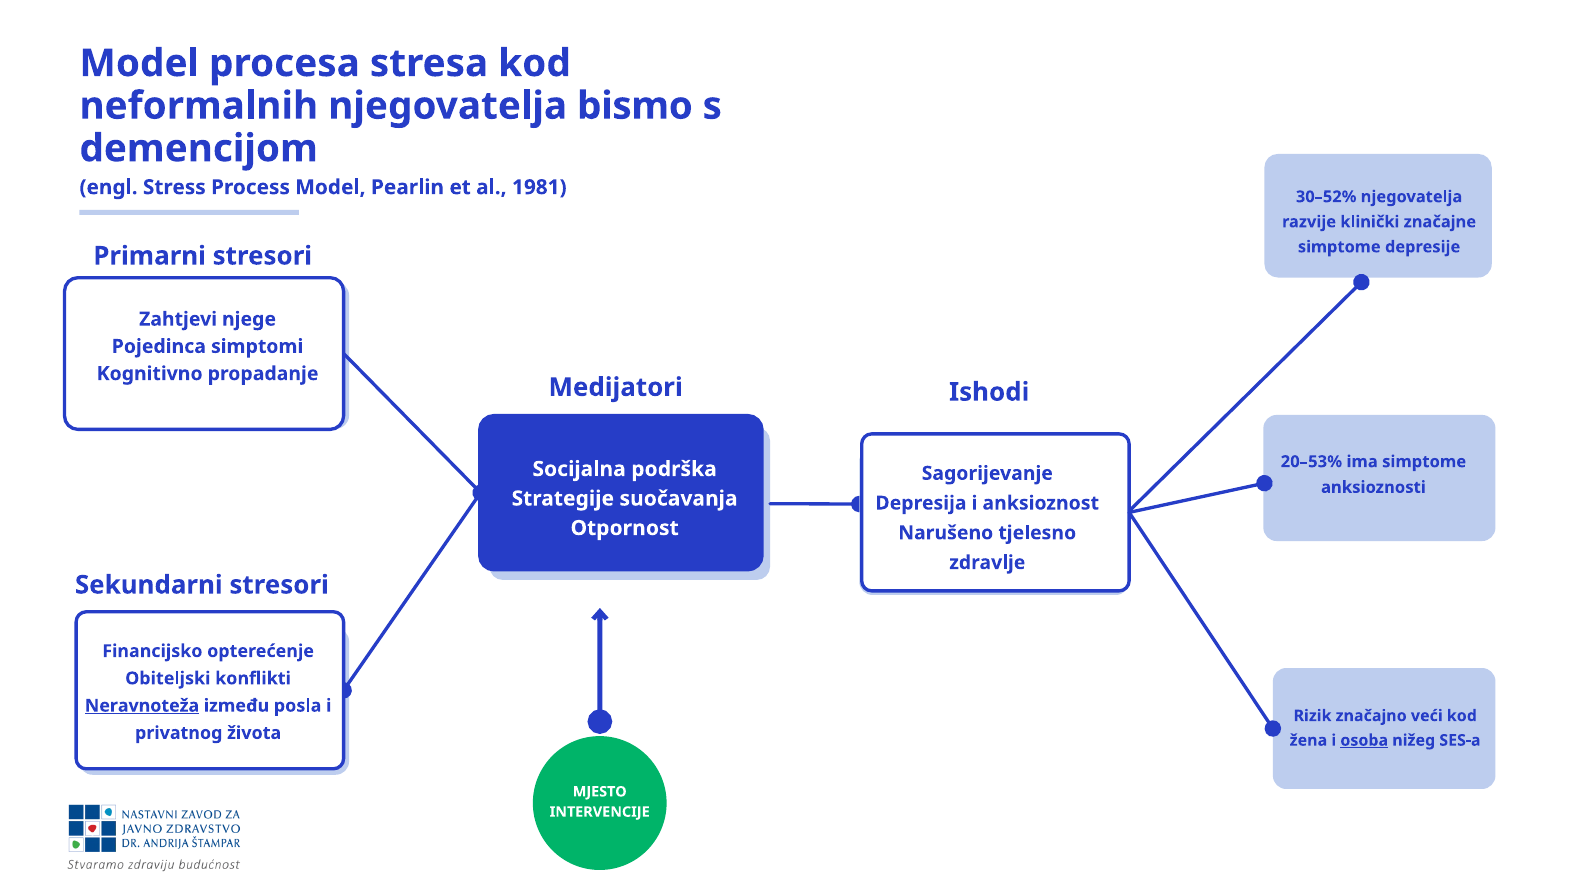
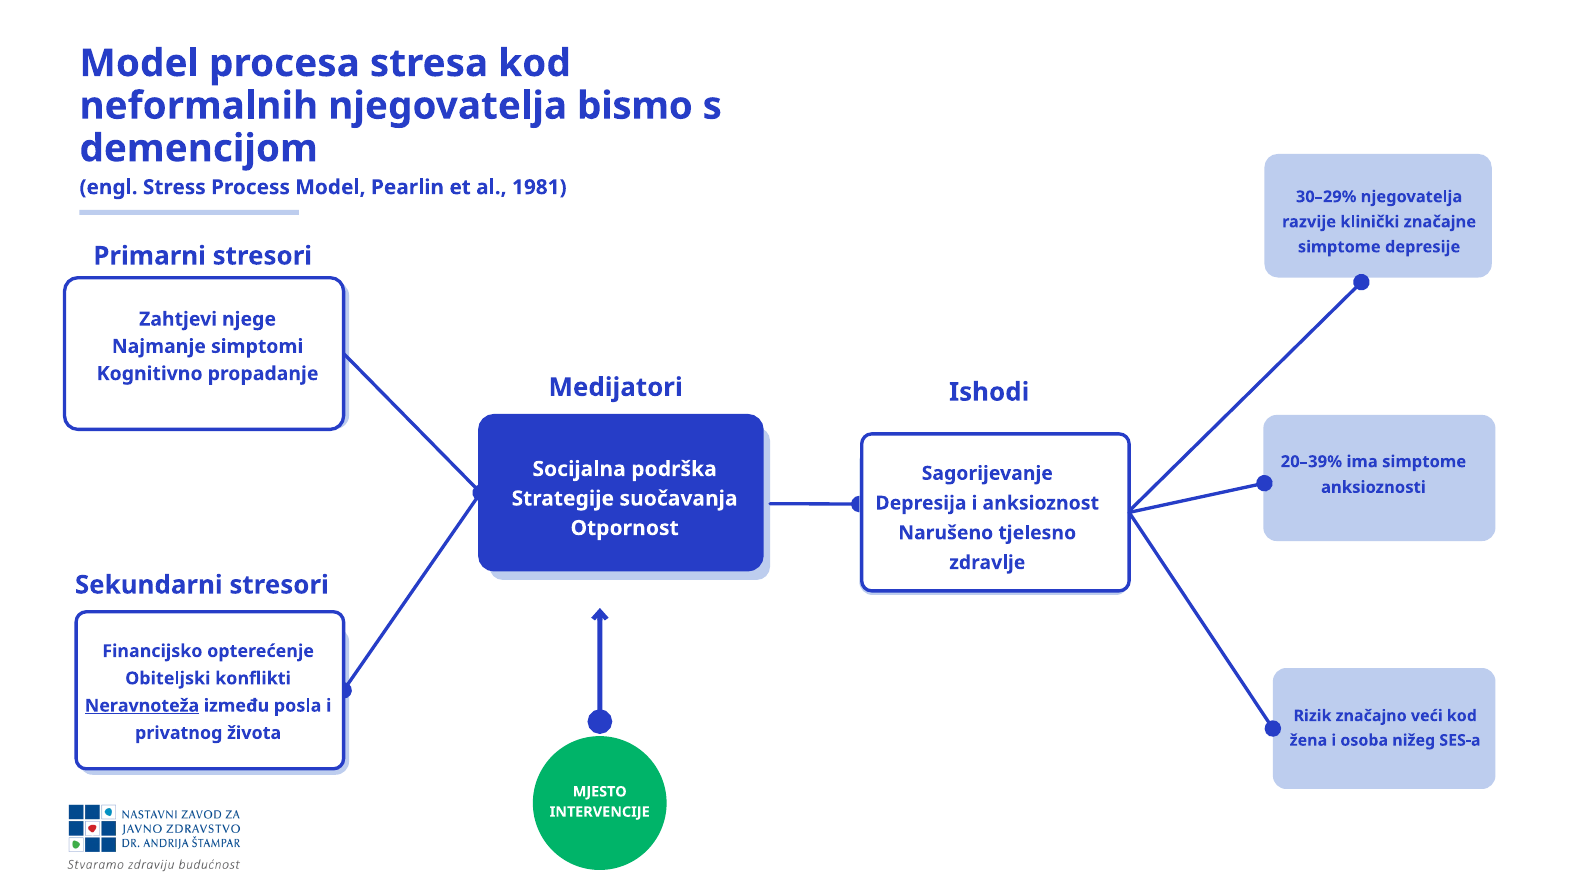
30–52%: 30–52% -> 30–29%
Pojedinca: Pojedinca -> Najmanje
20–53%: 20–53% -> 20–39%
osoba underline: present -> none
